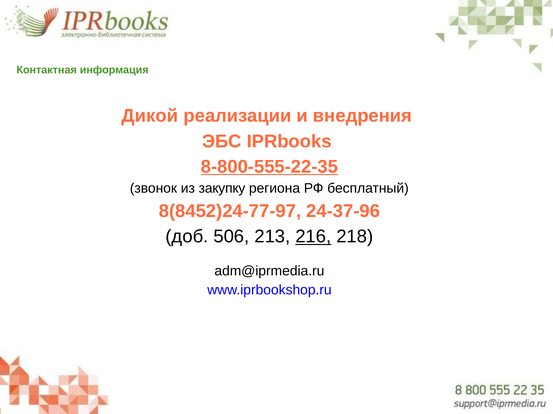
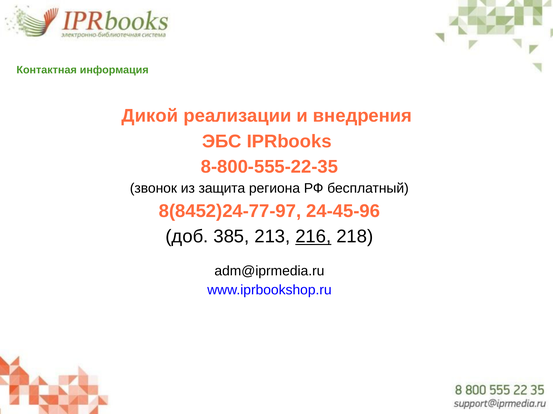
8-800-555-22-35 underline: present -> none
закупку: закупку -> защита
24-37-96: 24-37-96 -> 24-45-96
506: 506 -> 385
